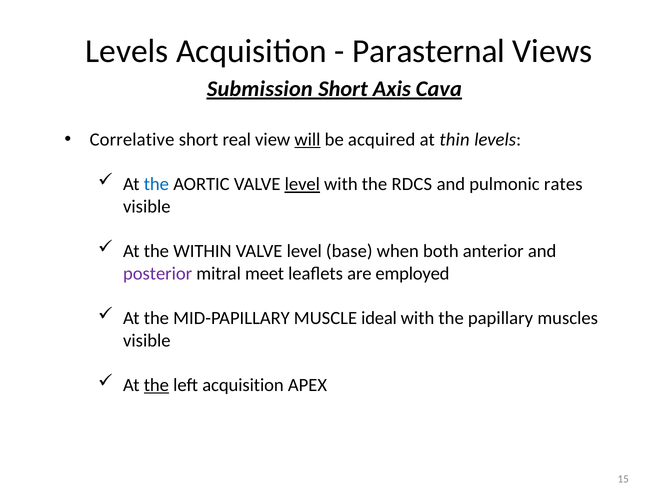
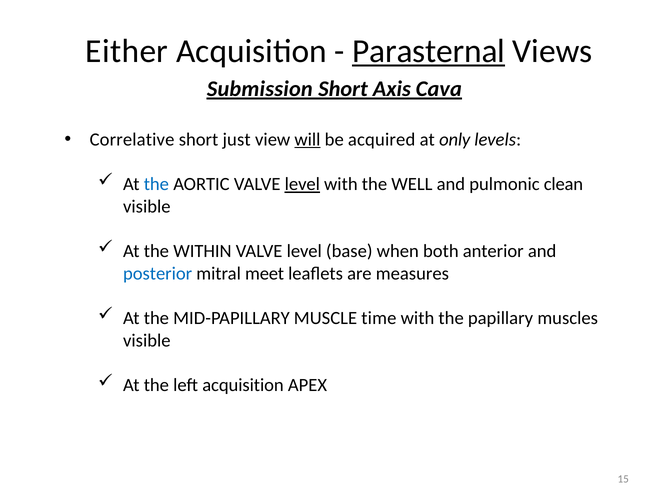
Levels at (127, 51): Levels -> Either
Parasternal underline: none -> present
real: real -> just
thin: thin -> only
RDCS: RDCS -> WELL
rates: rates -> clean
posterior colour: purple -> blue
employed: employed -> measures
ideal: ideal -> time
the at (156, 385) underline: present -> none
